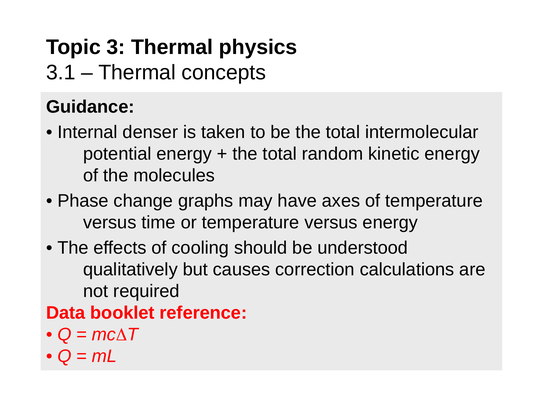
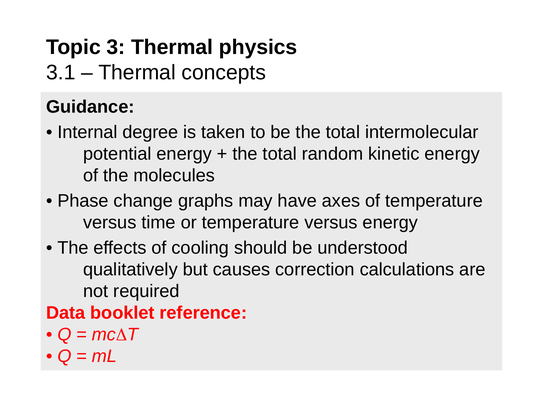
denser: denser -> degree
